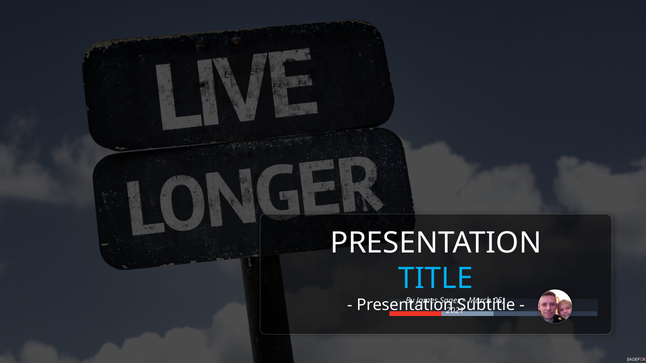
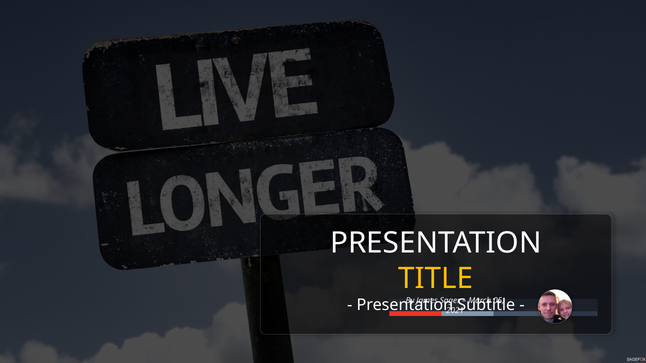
TITLE colour: light blue -> yellow
